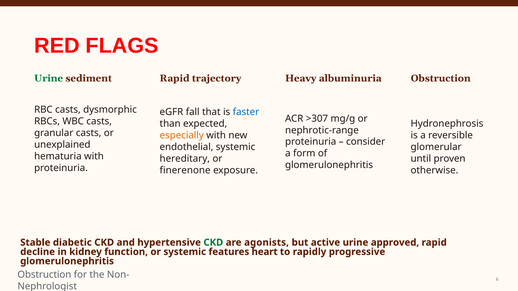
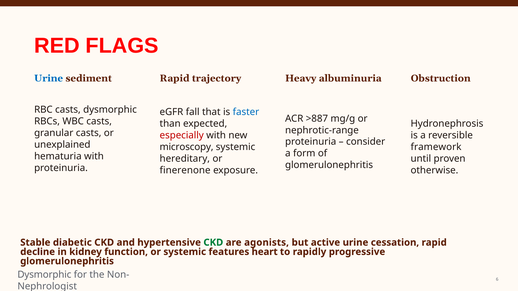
Urine at (49, 78) colour: green -> blue
>307: >307 -> >887
especially colour: orange -> red
endothelial: endothelial -> microscopy
glomerular: glomerular -> framework
approved: approved -> cessation
Obstruction at (44, 275): Obstruction -> Dysmorphic
